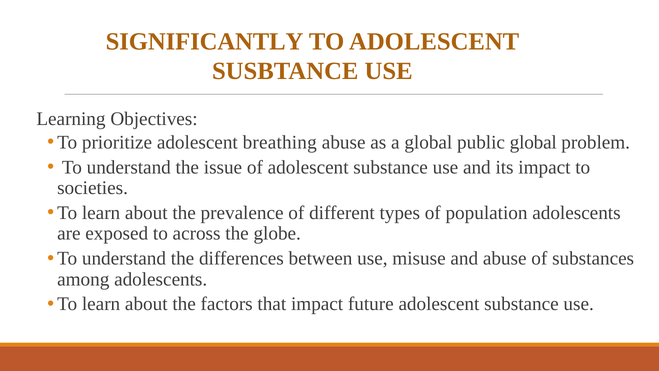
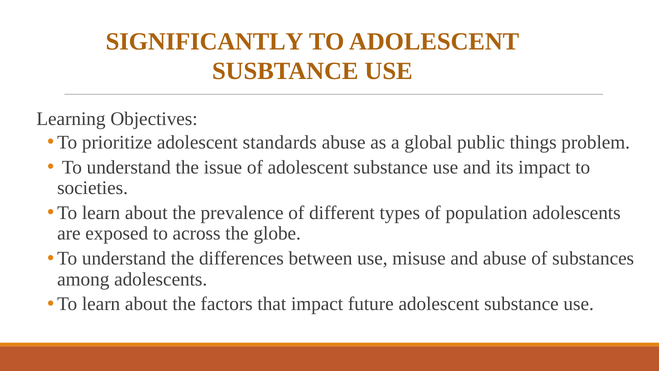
breathing: breathing -> standards
public global: global -> things
